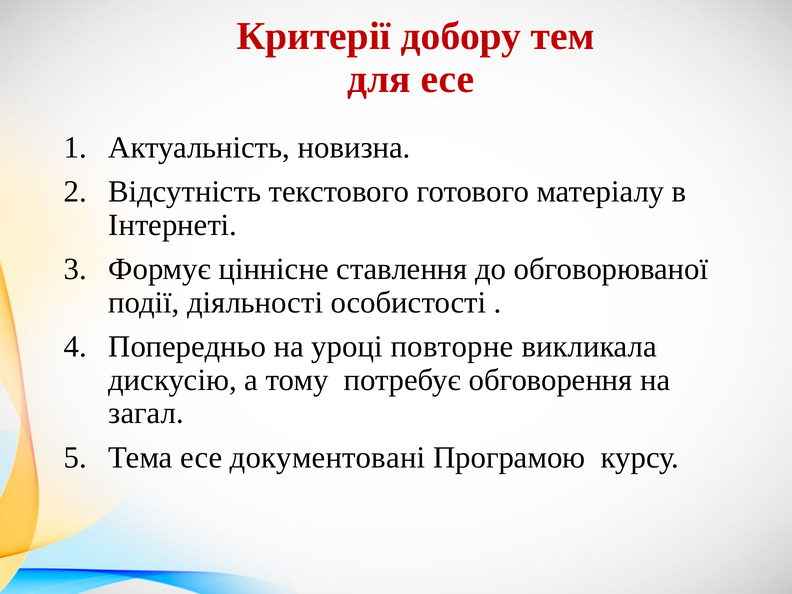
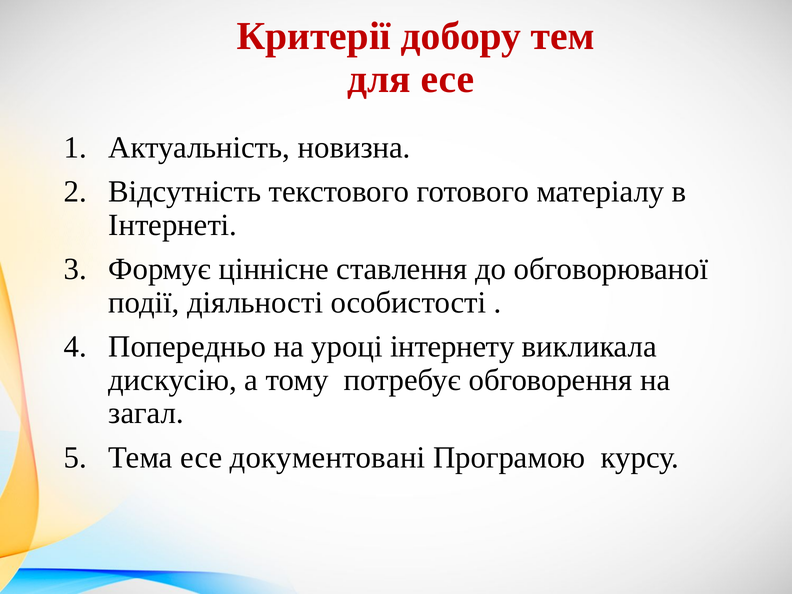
повторне: повторне -> інтернету
